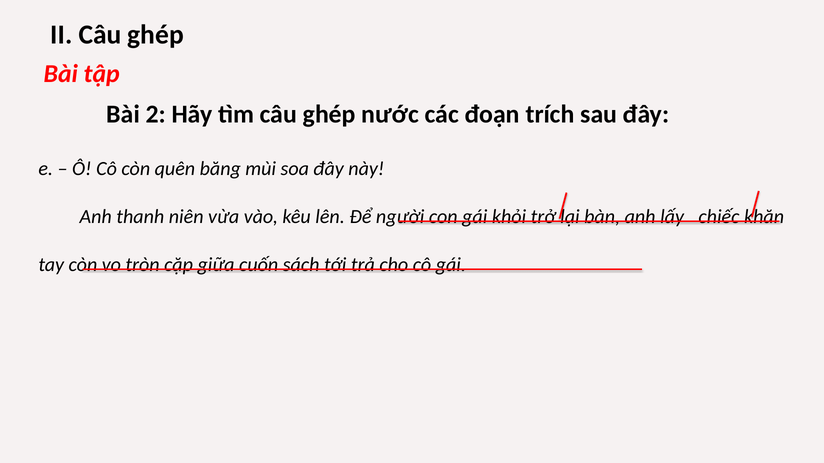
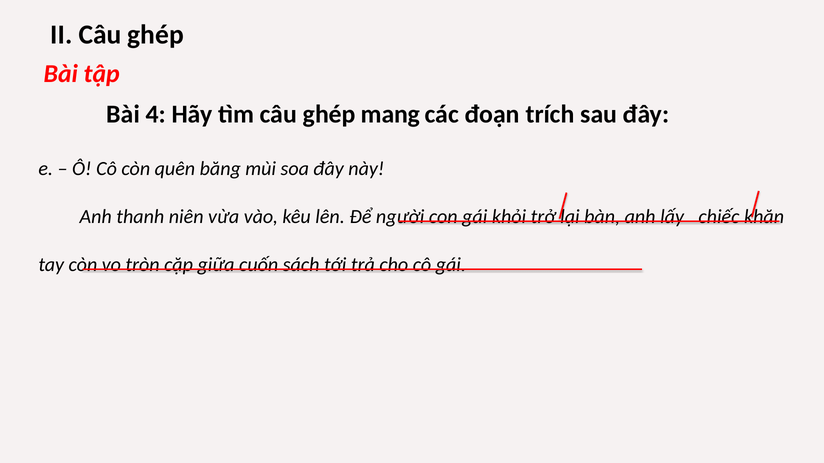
2: 2 -> 4
nước: nước -> mang
